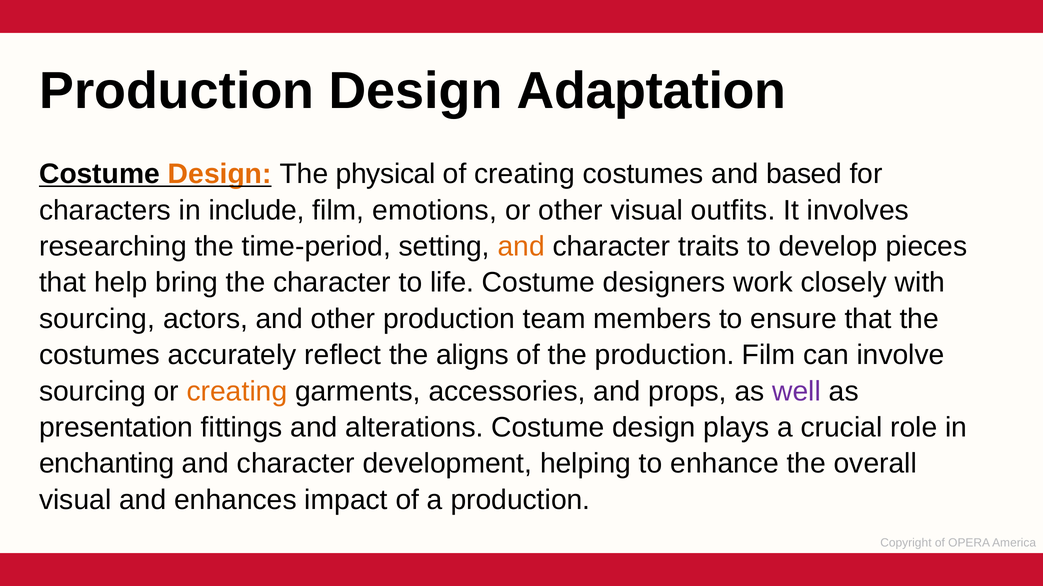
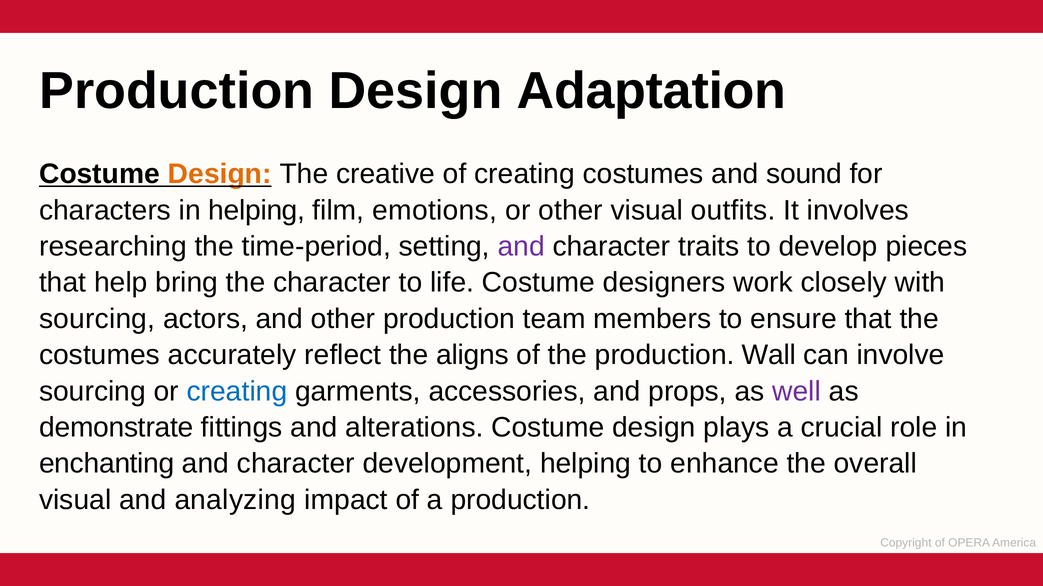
physical: physical -> creative
based: based -> sound
in include: include -> helping
and at (521, 247) colour: orange -> purple
production Film: Film -> Wall
creating at (237, 392) colour: orange -> blue
presentation: presentation -> demonstrate
enhances: enhances -> analyzing
